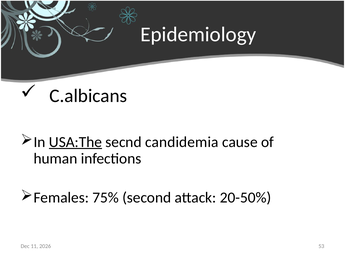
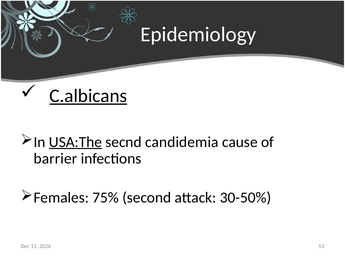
C.albicans underline: none -> present
human: human -> barrier
20-50%: 20-50% -> 30-50%
